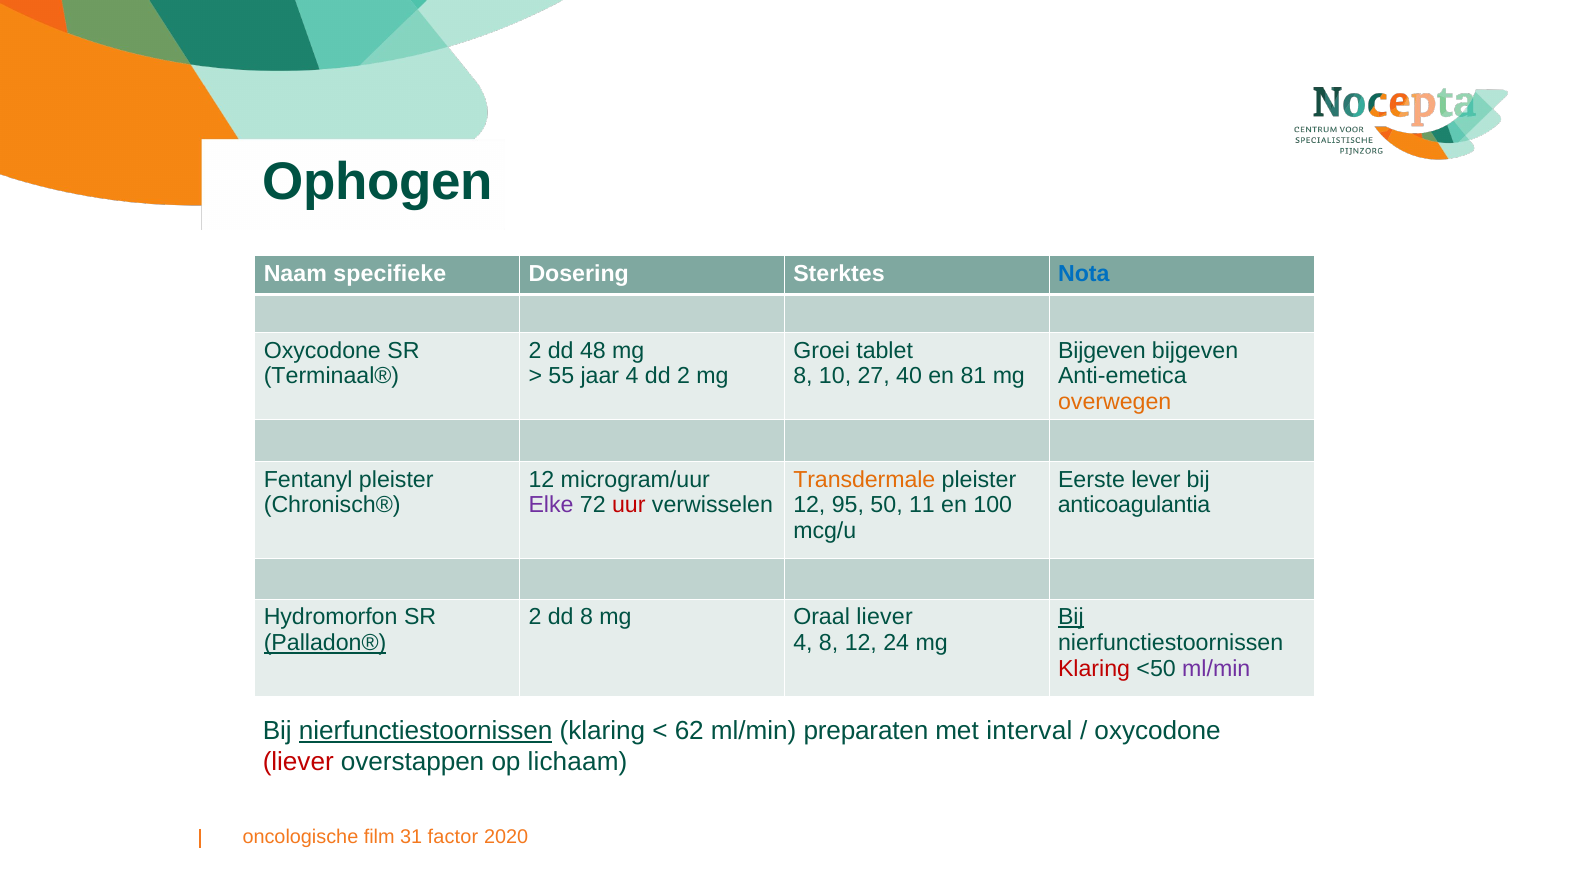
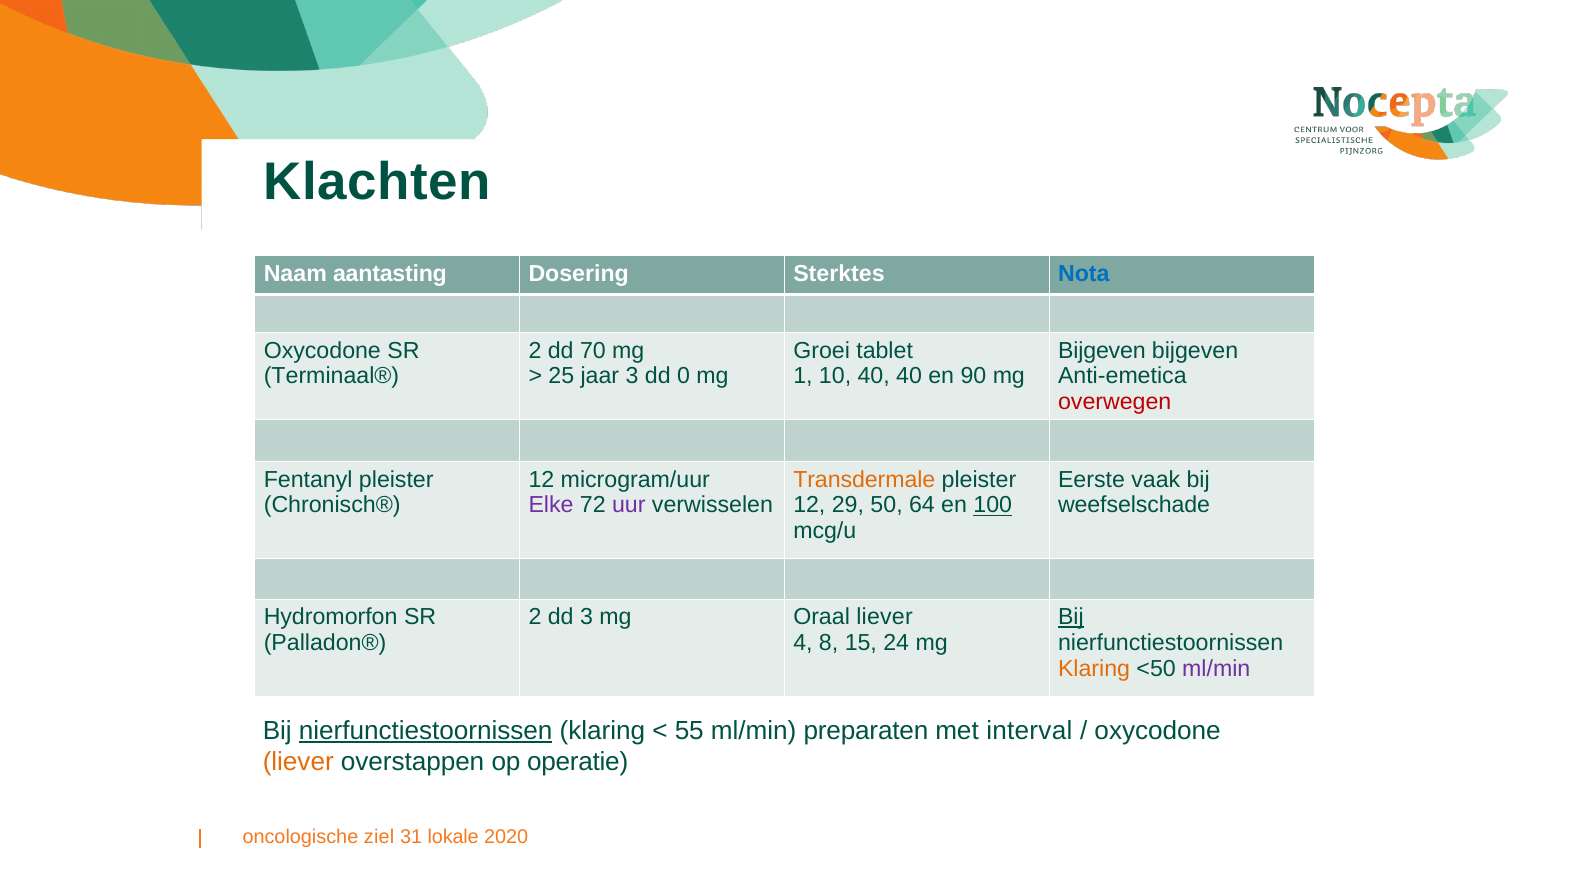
Ophogen: Ophogen -> Klachten
specifieke: specifieke -> aantasting
48: 48 -> 70
55: 55 -> 25
jaar 4: 4 -> 3
dd 2: 2 -> 0
8 at (803, 377): 8 -> 1
10 27: 27 -> 40
81: 81 -> 90
overwegen colour: orange -> red
lever: lever -> vaak
uur colour: red -> purple
95: 95 -> 29
11: 11 -> 64
100 underline: none -> present
anticoagulantia: anticoagulantia -> weefselschade
dd 8: 8 -> 3
Palladon® underline: present -> none
8 12: 12 -> 15
Klaring at (1094, 669) colour: red -> orange
62: 62 -> 55
liever at (298, 763) colour: red -> orange
lichaam: lichaam -> operatie
film: film -> ziel
factor: factor -> lokale
